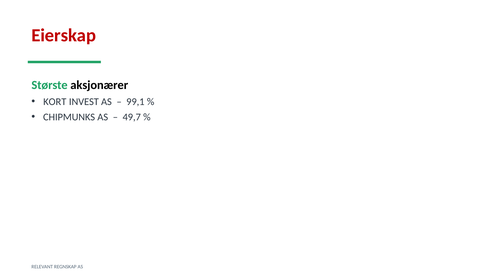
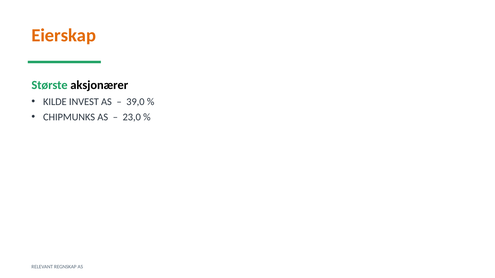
Eierskap colour: red -> orange
KORT: KORT -> KILDE
99,1: 99,1 -> 39,0
49,7: 49,7 -> 23,0
